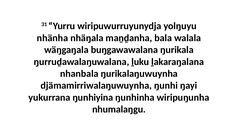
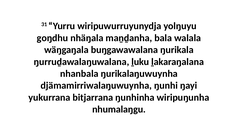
nhänha: nhänha -> goŋdhu
ŋunhiyina: ŋunhiyina -> bitjarrana
